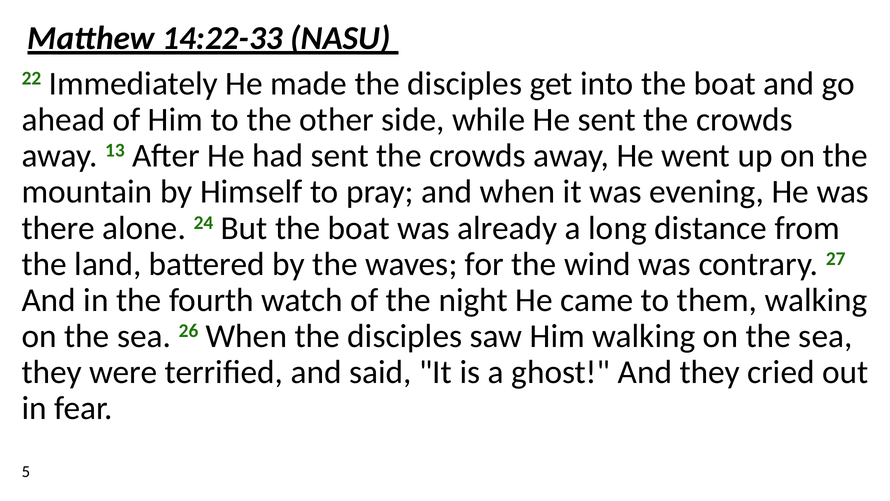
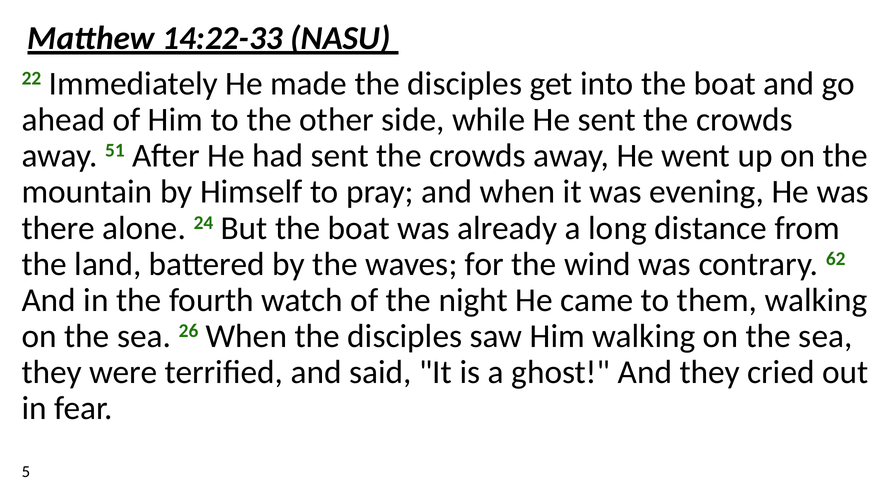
13: 13 -> 51
27: 27 -> 62
